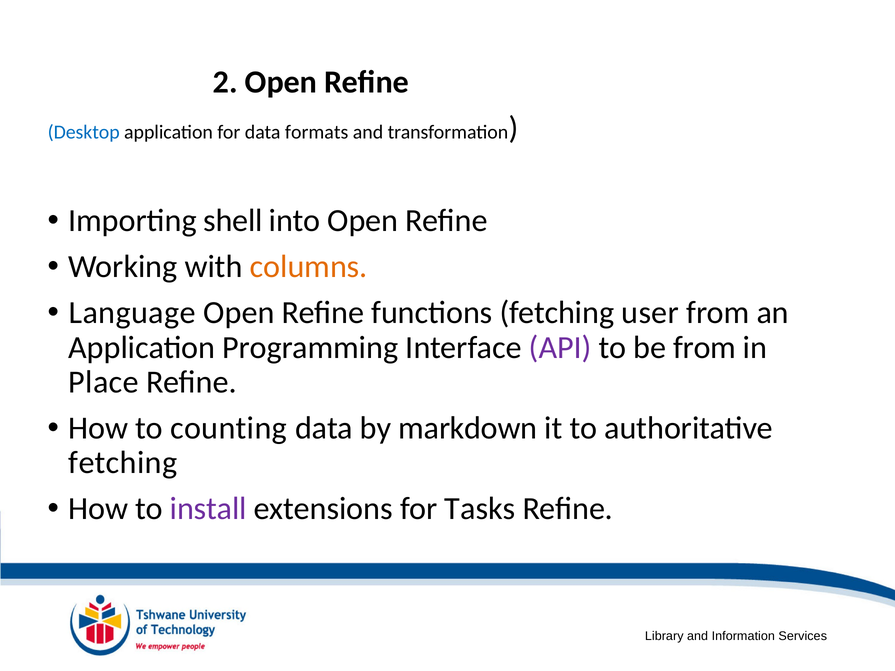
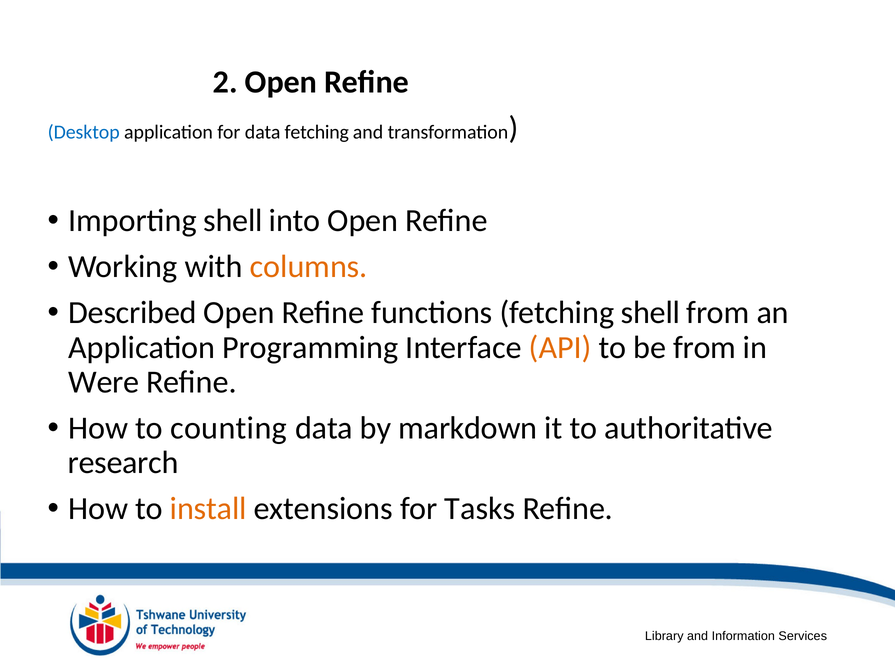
data formats: formats -> fetching
Language: Language -> Described
fetching user: user -> shell
API colour: purple -> orange
Place: Place -> Were
fetching at (123, 463): fetching -> research
install colour: purple -> orange
